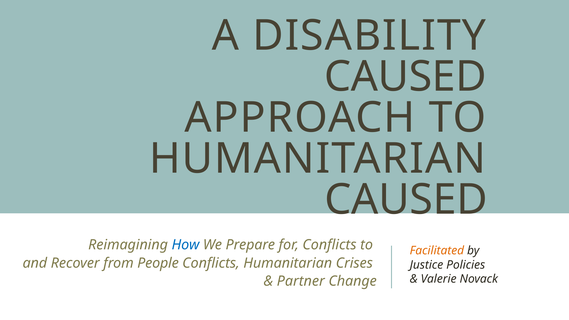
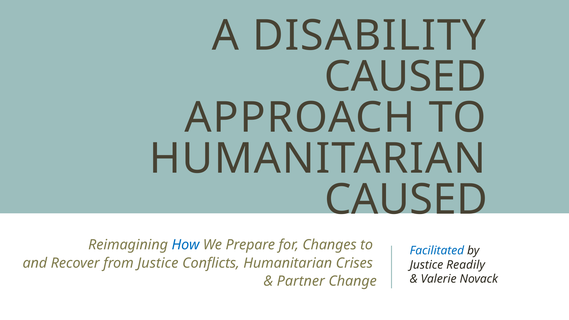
for Conflicts: Conflicts -> Changes
Facilitated colour: orange -> blue
from People: People -> Justice
Policies: Policies -> Readily
